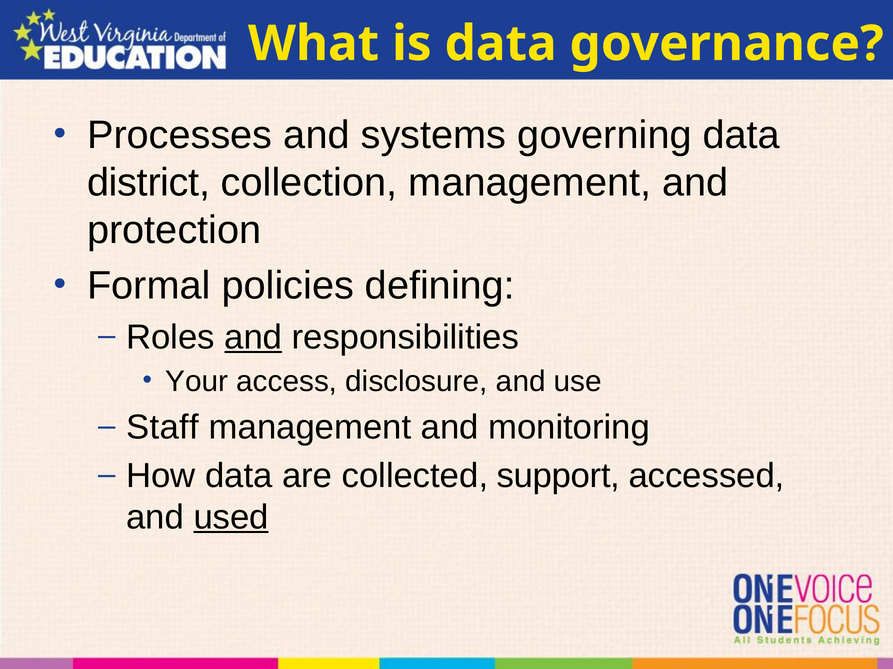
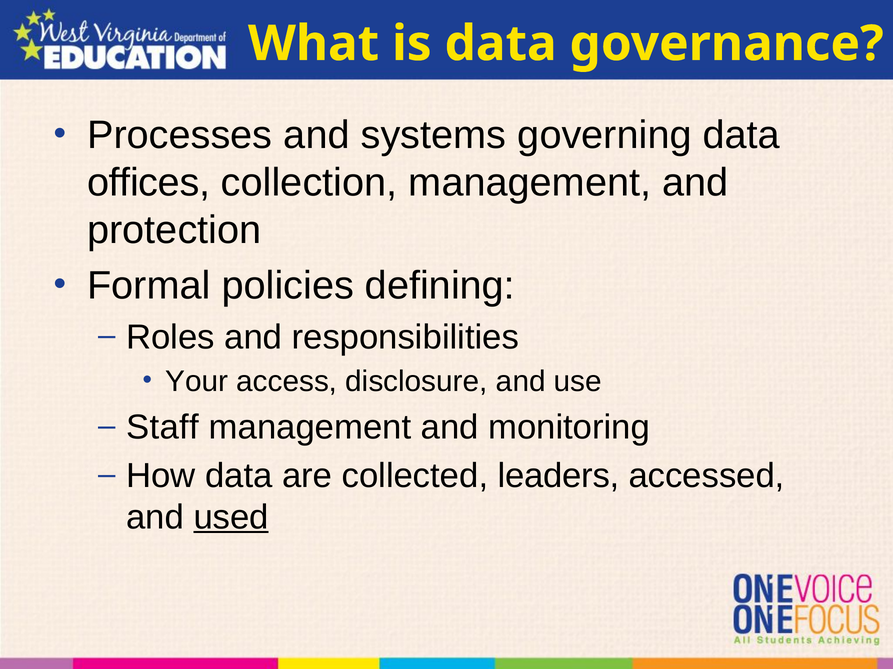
district: district -> offices
and at (253, 337) underline: present -> none
support: support -> leaders
